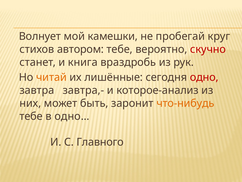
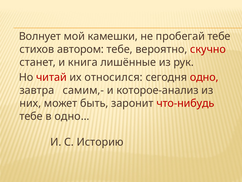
пробегай круг: круг -> тебе
враздробь: враздробь -> лишённые
читай colour: orange -> red
лишённые: лишённые -> относился
завтра,-: завтра,- -> самим,-
что-нибудь colour: orange -> red
Главного: Главного -> Историю
